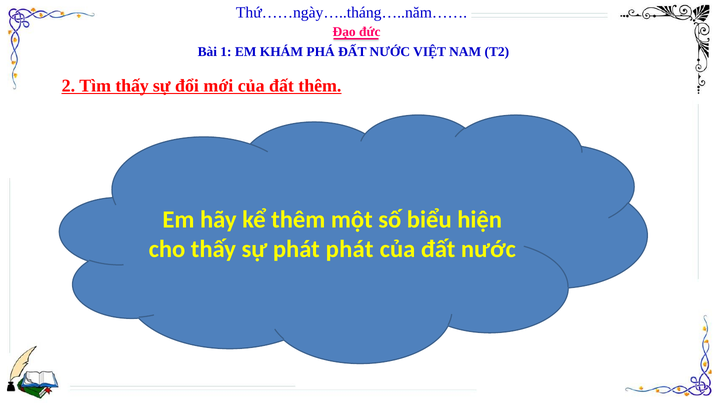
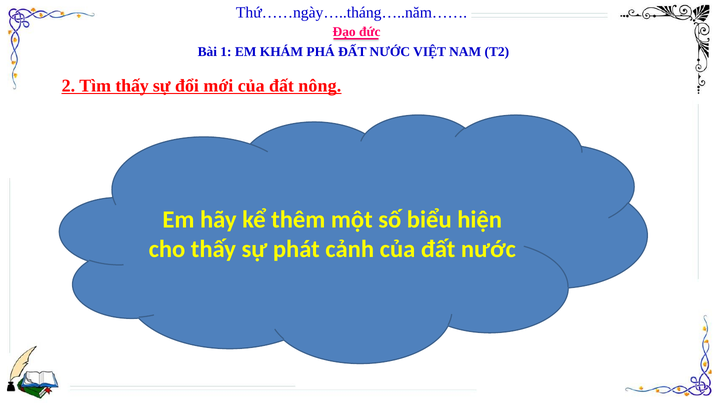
đất thêm: thêm -> nông
phát phát: phát -> cảnh
